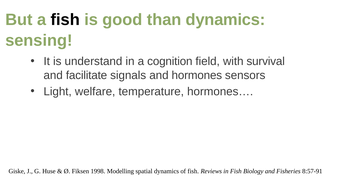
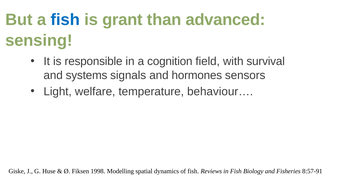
fish at (65, 20) colour: black -> blue
good: good -> grant
than dynamics: dynamics -> advanced
understand: understand -> responsible
facilitate: facilitate -> systems
hormones…: hormones… -> behaviour…
